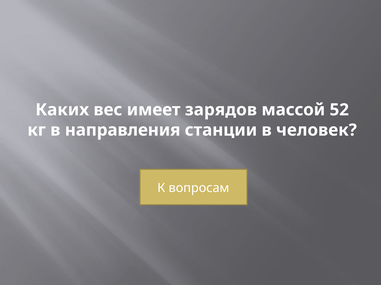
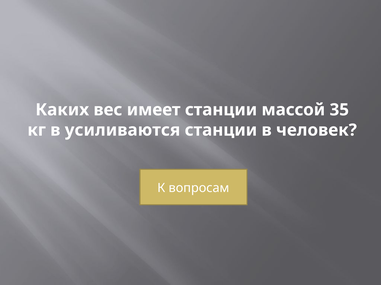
имеет зарядов: зарядов -> станции
52: 52 -> 35
направления: направления -> усиливаются
